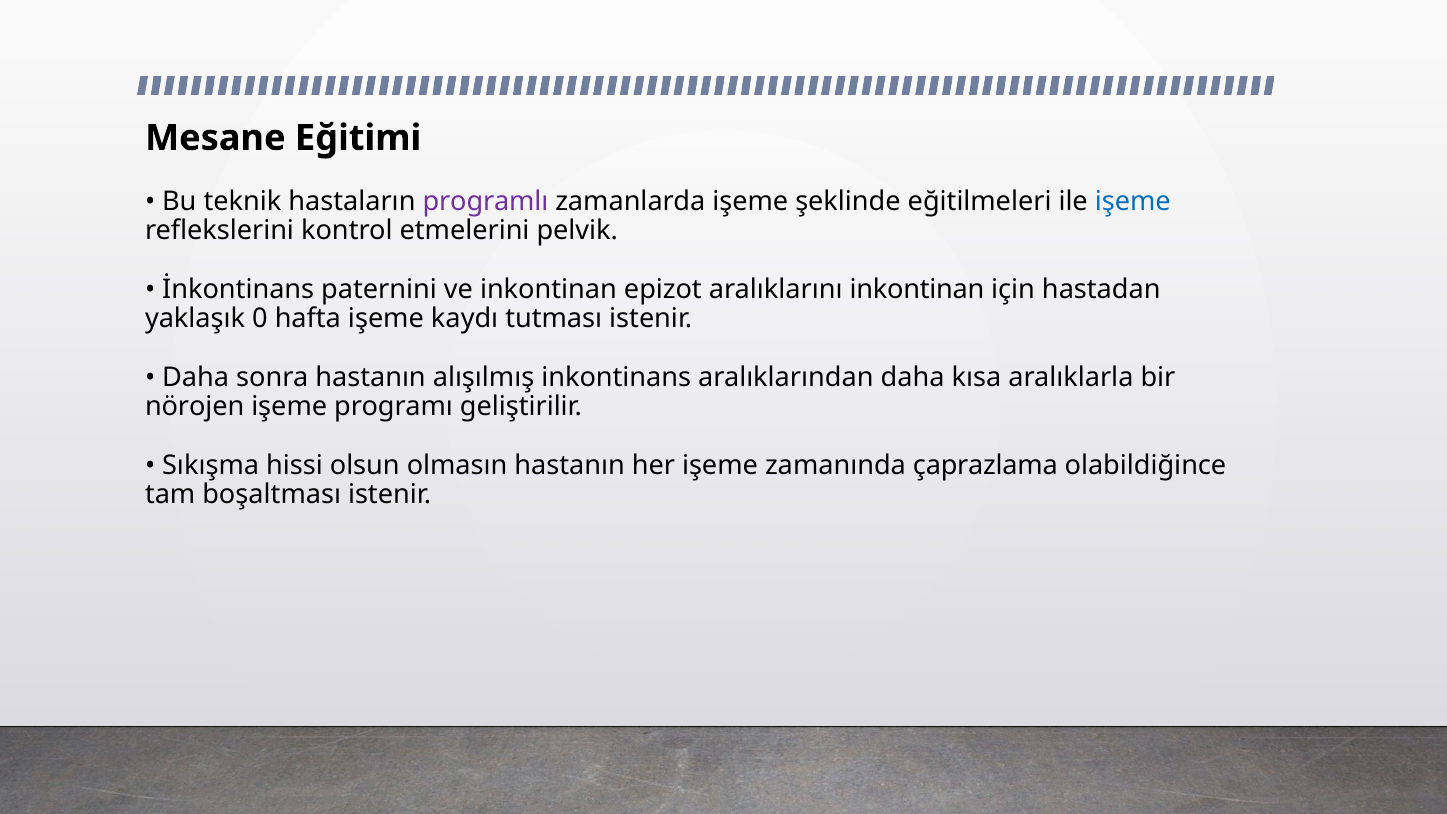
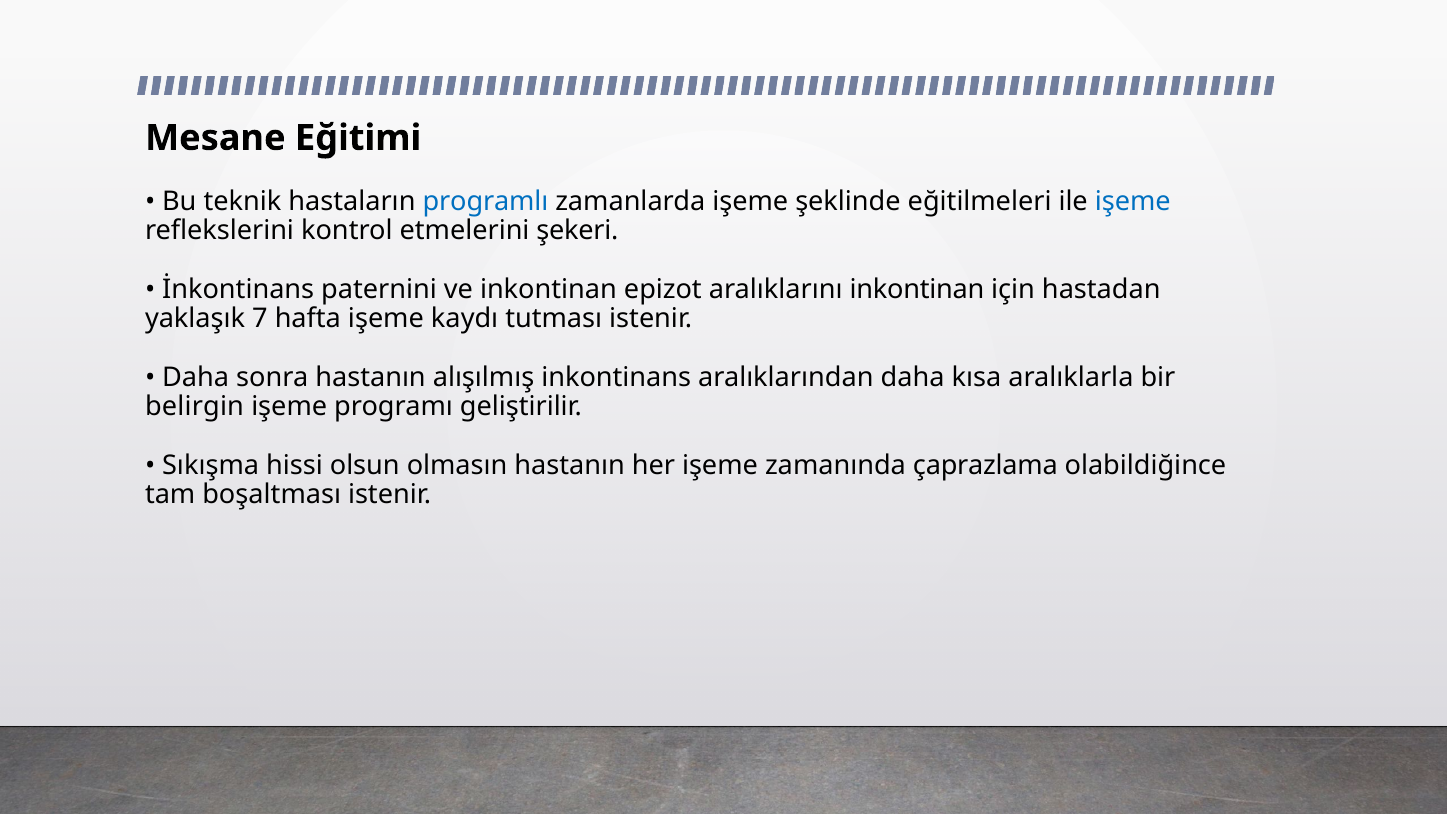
programlı colour: purple -> blue
pelvik: pelvik -> şekeri
0: 0 -> 7
nörojen: nörojen -> belirgin
